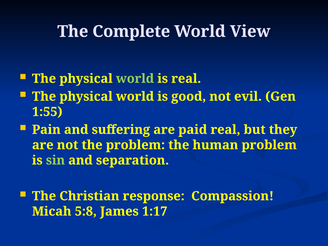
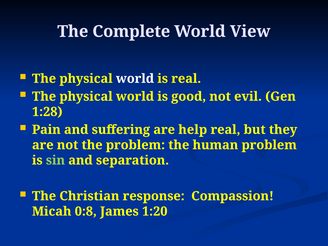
world at (135, 79) colour: light green -> white
1:55: 1:55 -> 1:28
paid: paid -> help
5:8: 5:8 -> 0:8
1:17: 1:17 -> 1:20
